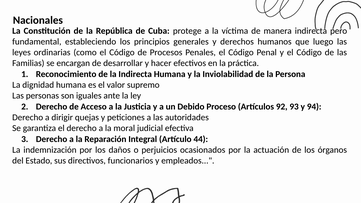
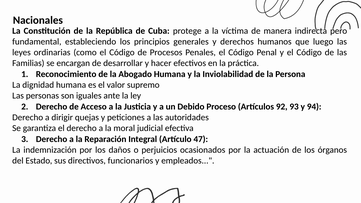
la Indirecta: Indirecta -> Abogado
44: 44 -> 47
